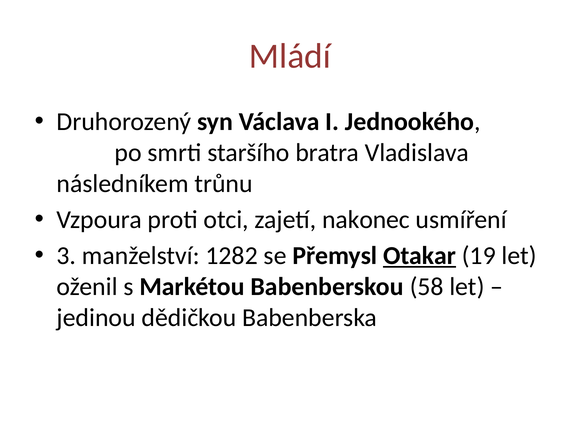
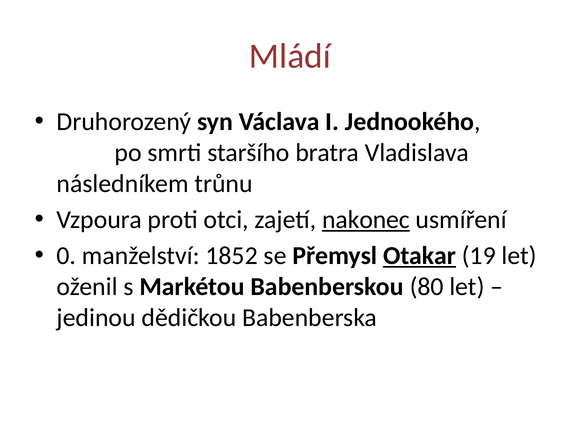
nakonec underline: none -> present
3: 3 -> 0
1282: 1282 -> 1852
58: 58 -> 80
